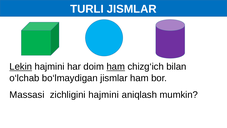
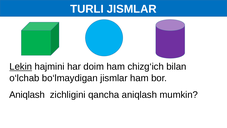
ham at (116, 67) underline: present -> none
Massasi at (27, 95): Massasi -> Aniqlash
zichligini hajmini: hajmini -> qancha
